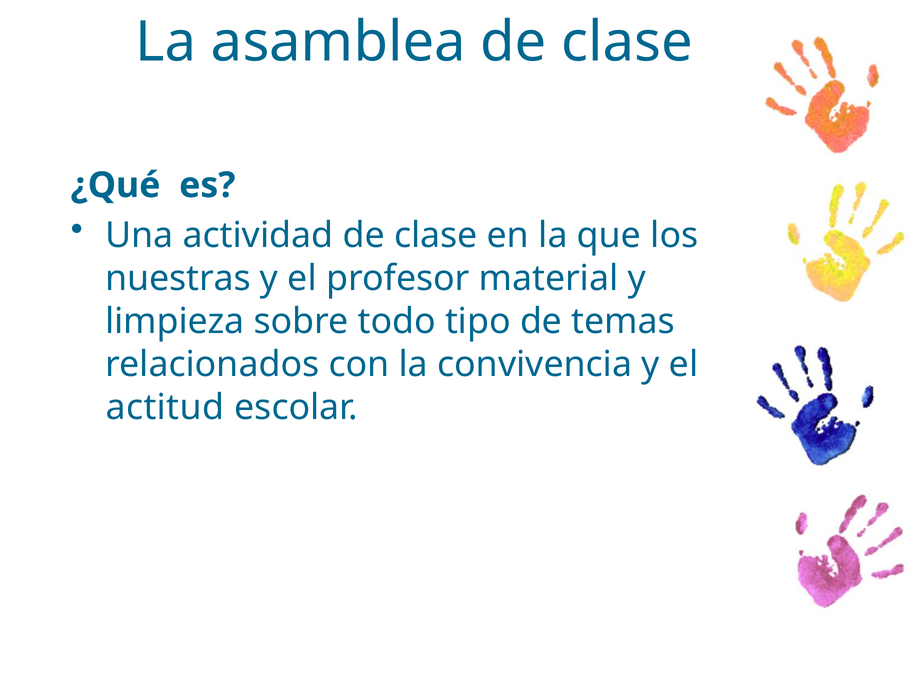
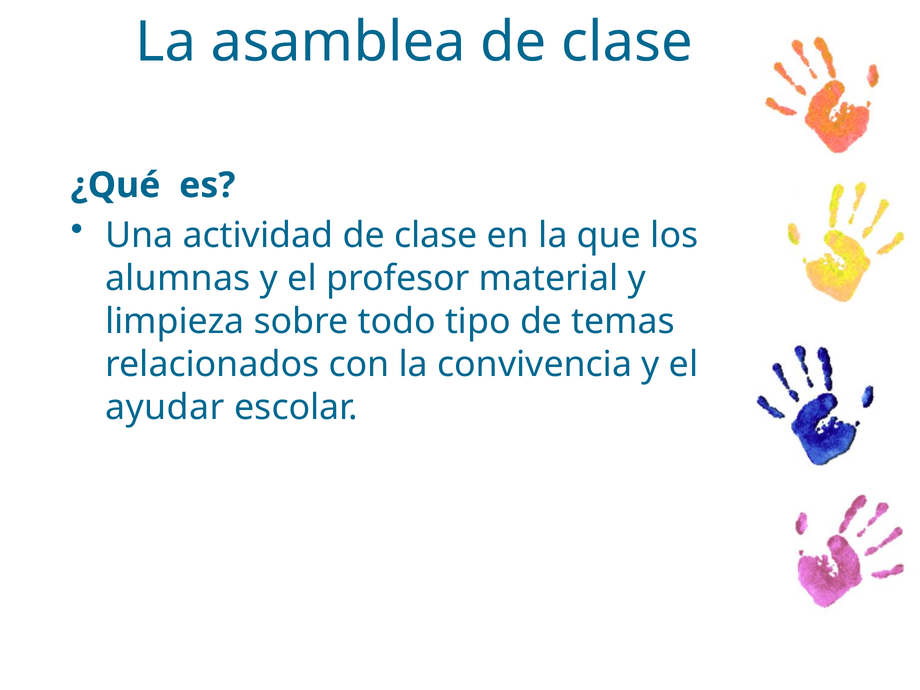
nuestras: nuestras -> alumnas
actitud: actitud -> ayudar
